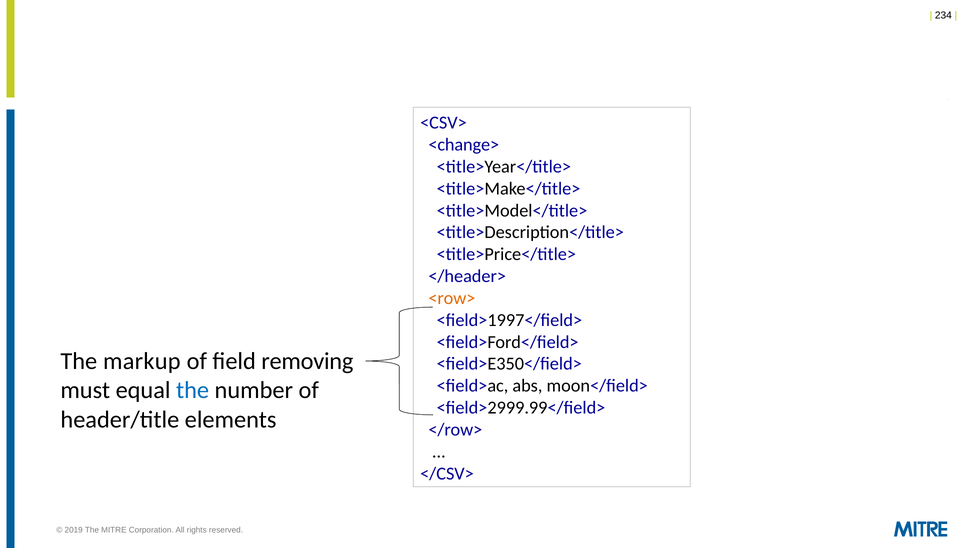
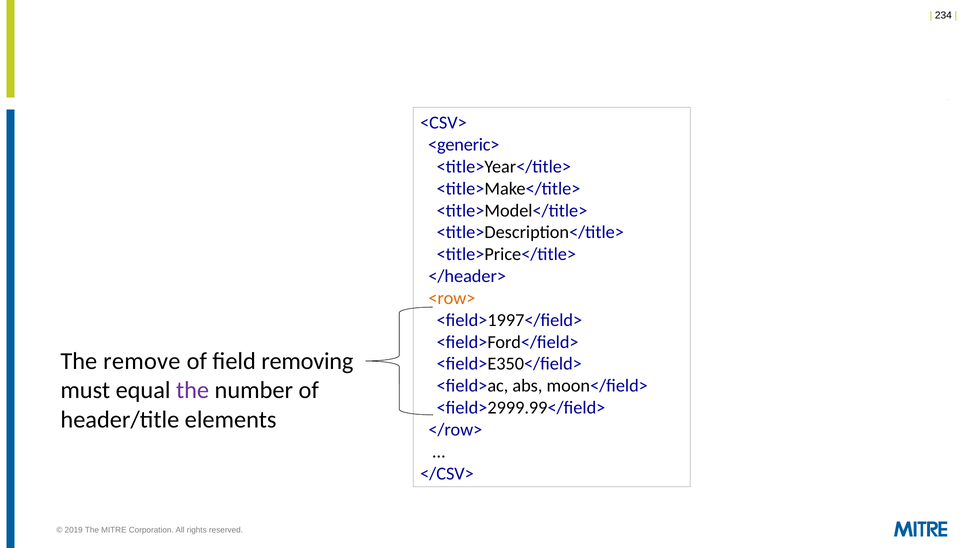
<change>: <change> -> <generic>
markup: markup -> remove
the at (193, 391) colour: blue -> purple
